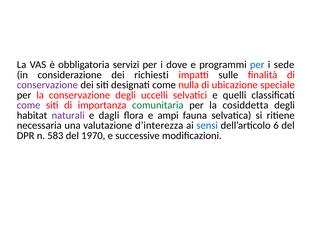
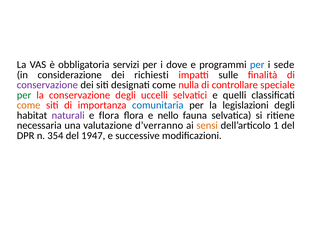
ubicazione: ubicazione -> controllare
per at (24, 95) colour: black -> green
come at (29, 105) colour: purple -> orange
comunitaria colour: green -> blue
cosiddetta: cosiddetta -> legislazioni
e dagli: dagli -> flora
ampi: ampi -> nello
d’interezza: d’interezza -> d’verranno
sensi colour: blue -> orange
6: 6 -> 1
583: 583 -> 354
1970: 1970 -> 1947
